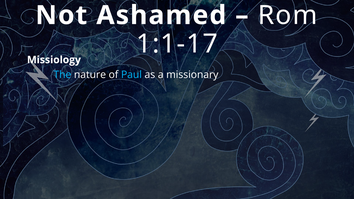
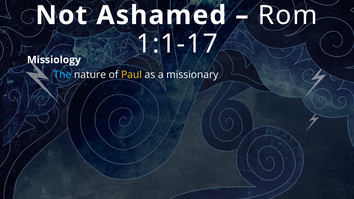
Paul colour: light blue -> yellow
